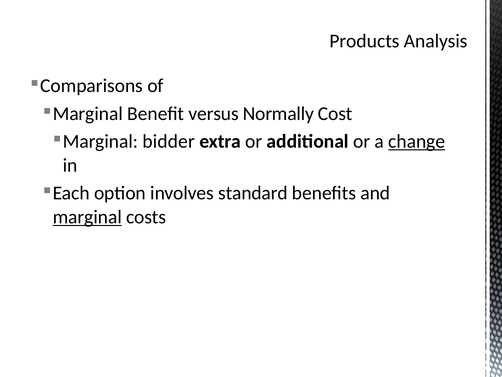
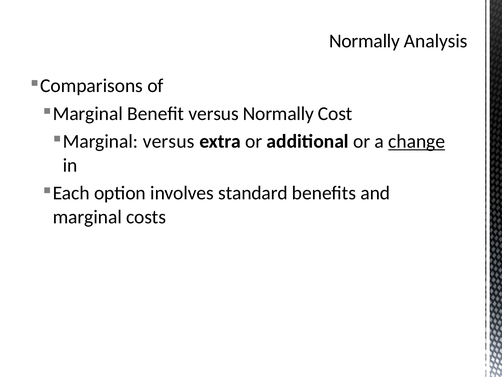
Products at (364, 41): Products -> Normally
bidder at (169, 141): bidder -> versus
marginal underline: present -> none
